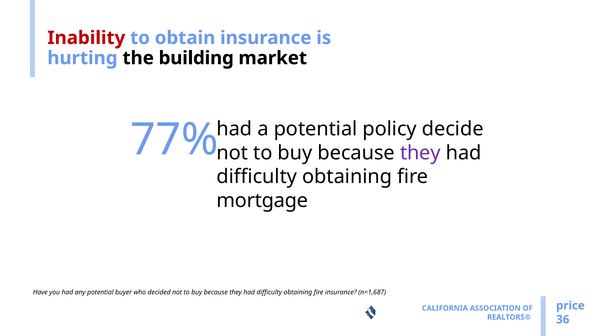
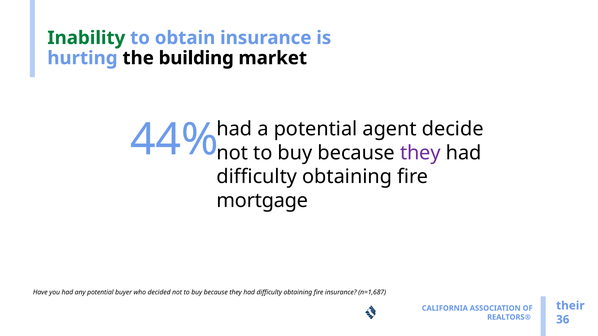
Inability colour: red -> green
policy: policy -> agent
77%: 77% -> 44%
price: price -> their
